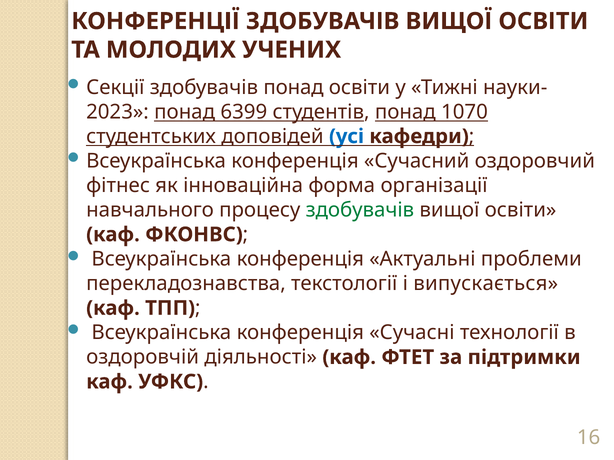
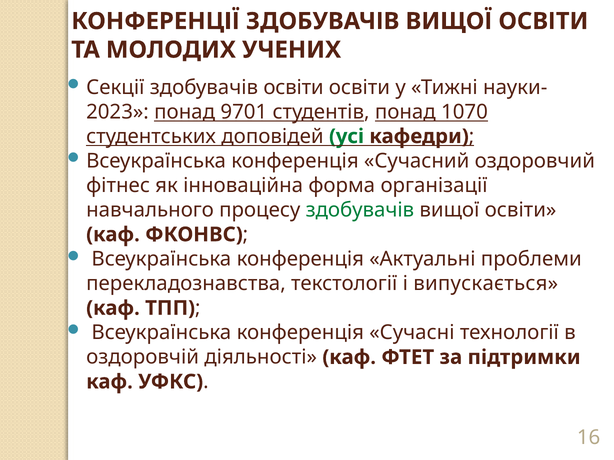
здобувачів понад: понад -> освіти
6399: 6399 -> 9701
усі colour: blue -> green
